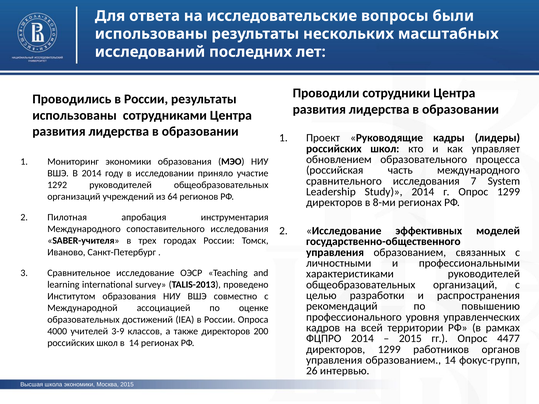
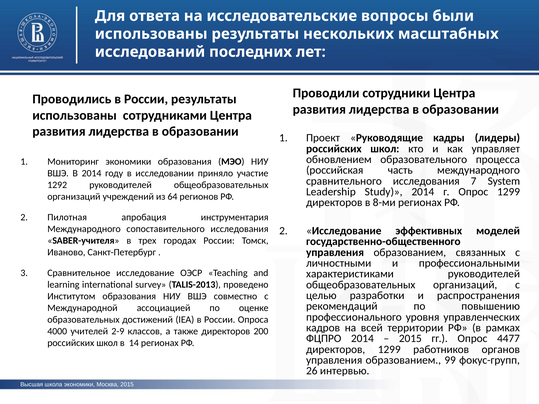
3-9: 3-9 -> 2-9
образованием 14: 14 -> 99
